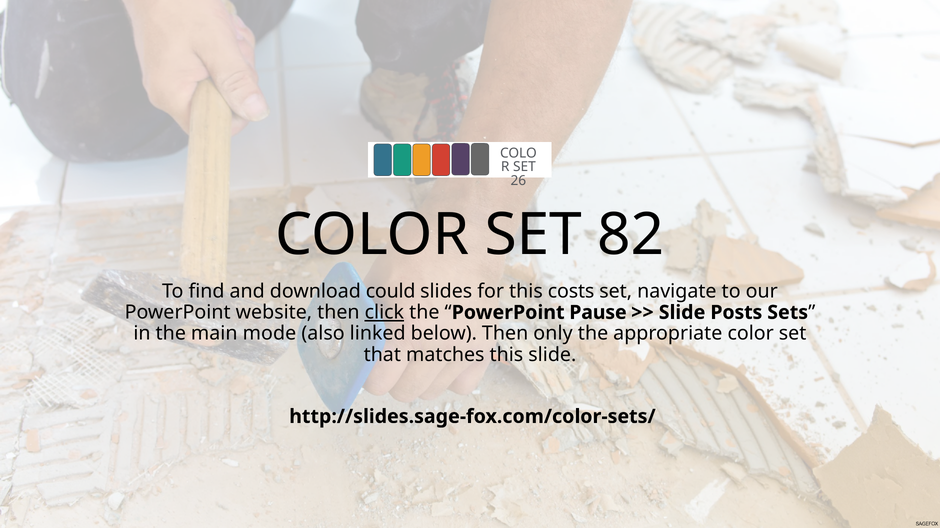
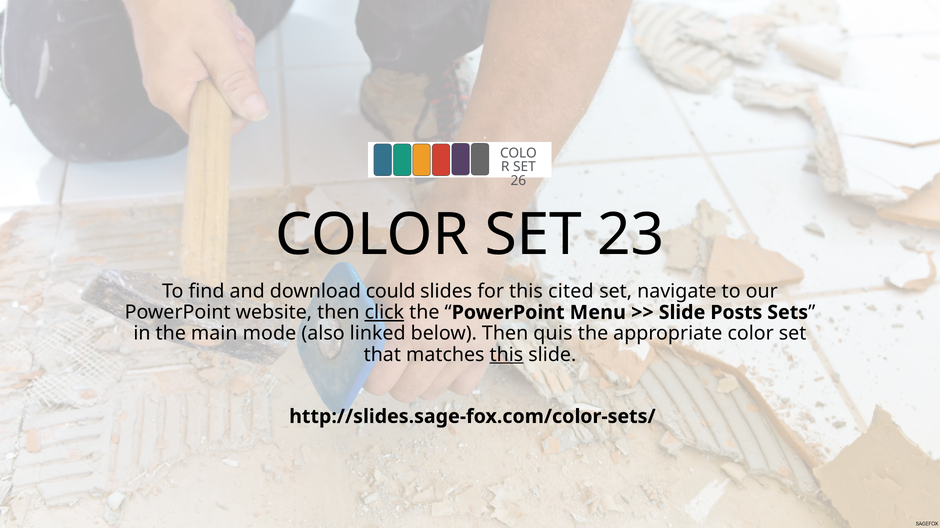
82: 82 -> 23
costs: costs -> cited
Pause: Pause -> Menu
only: only -> quis
this at (506, 355) underline: none -> present
